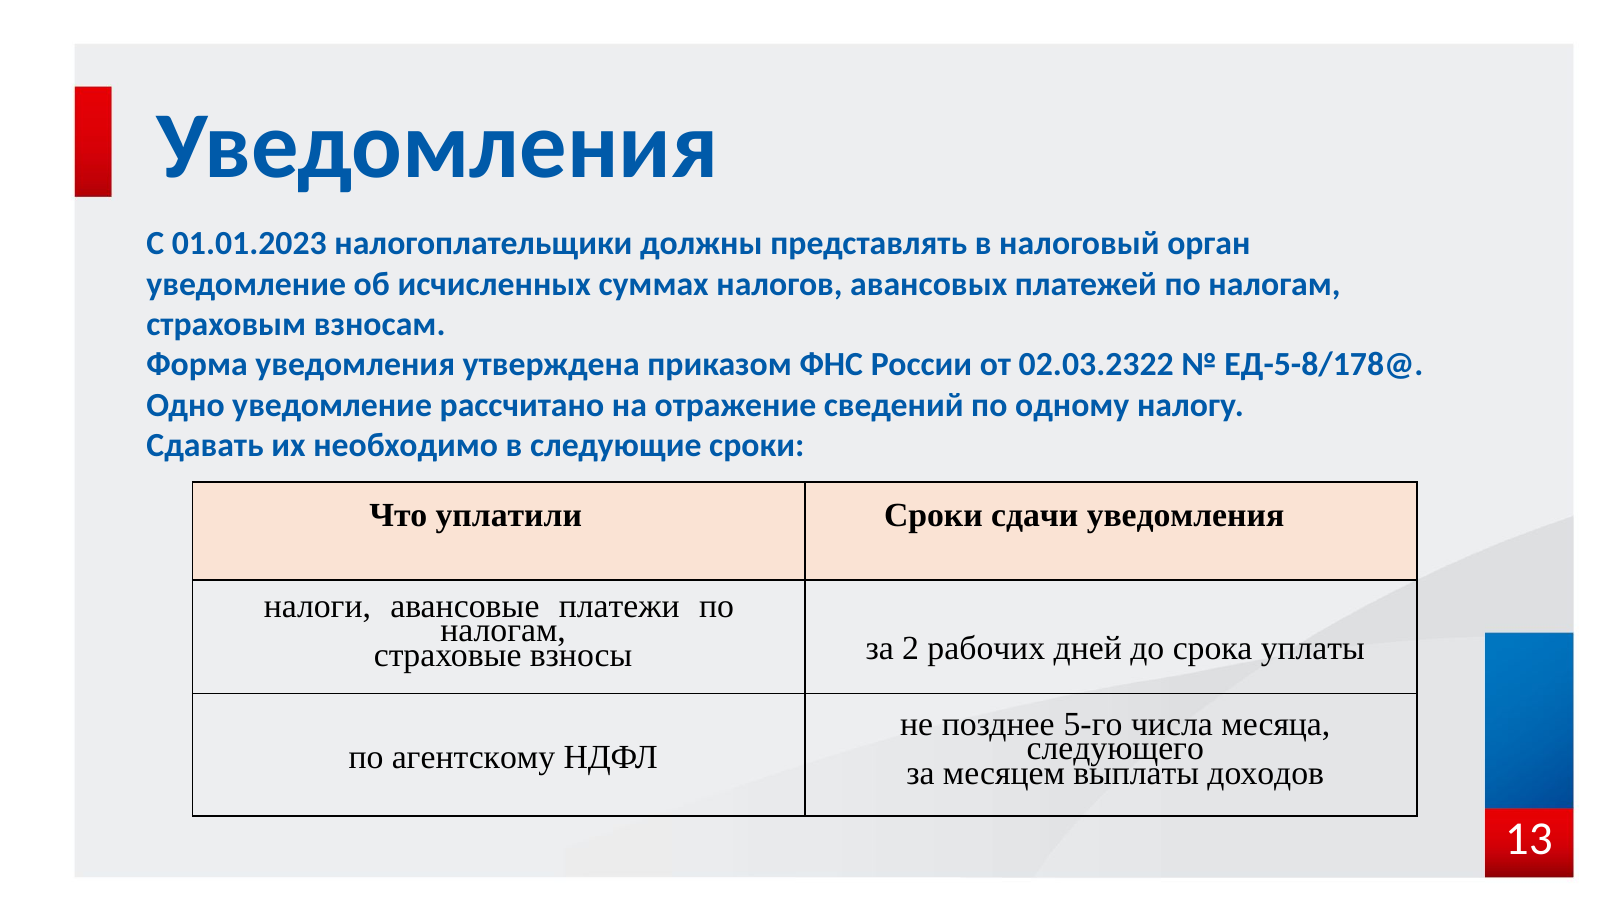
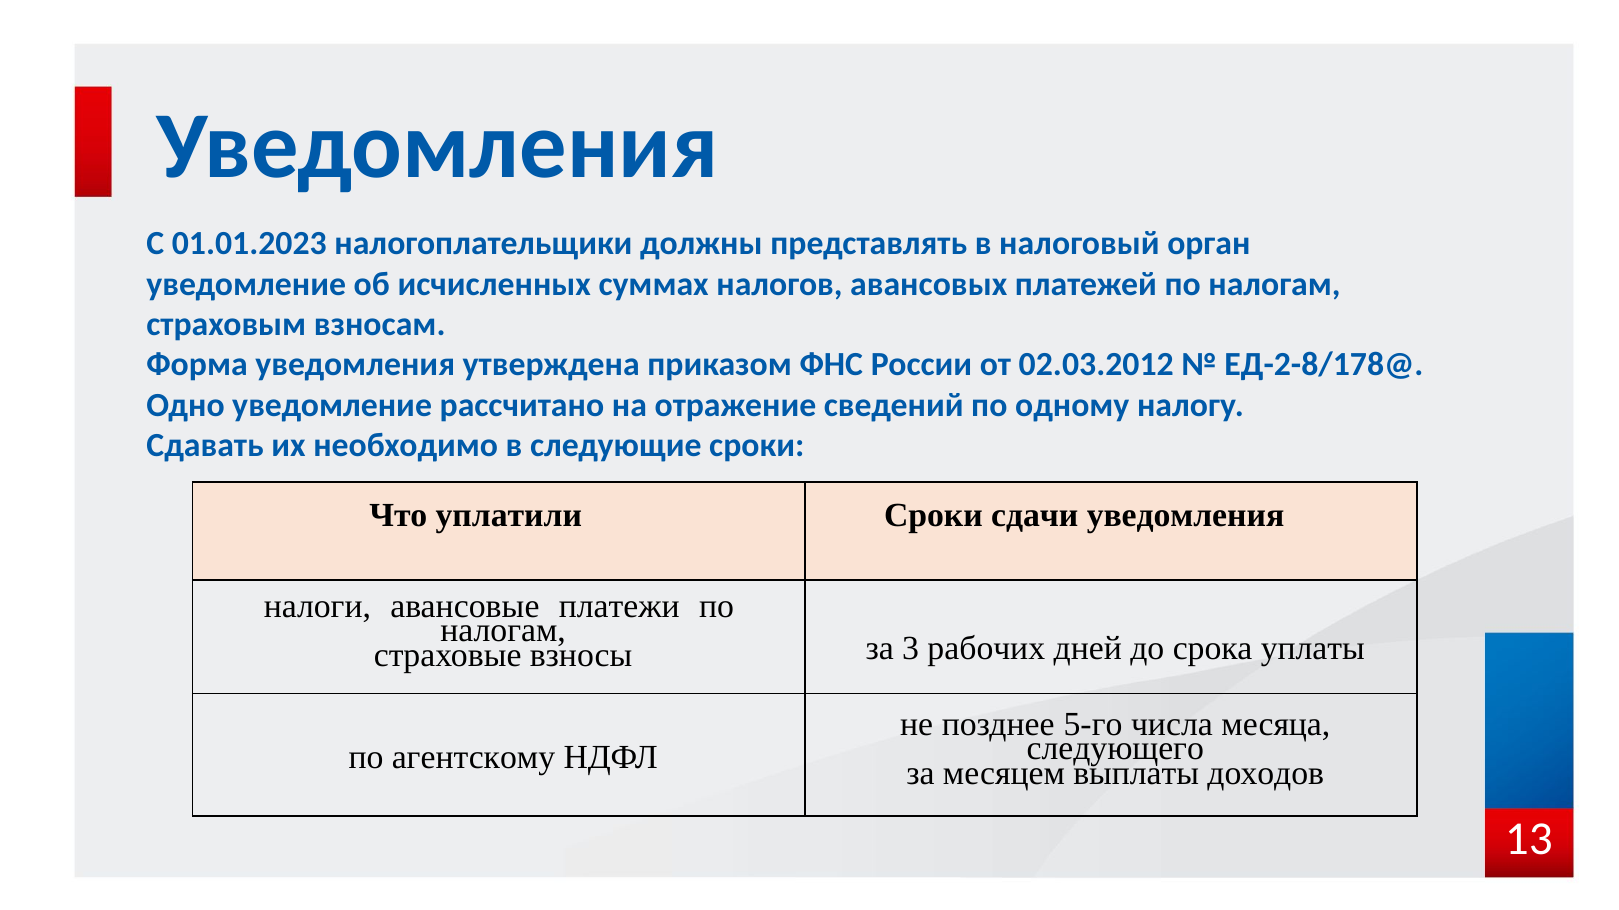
02.03.2322: 02.03.2322 -> 02.03.2012
ЕД-5-8/178@: ЕД-5-8/178@ -> ЕД-2-8/178@
2: 2 -> 3
